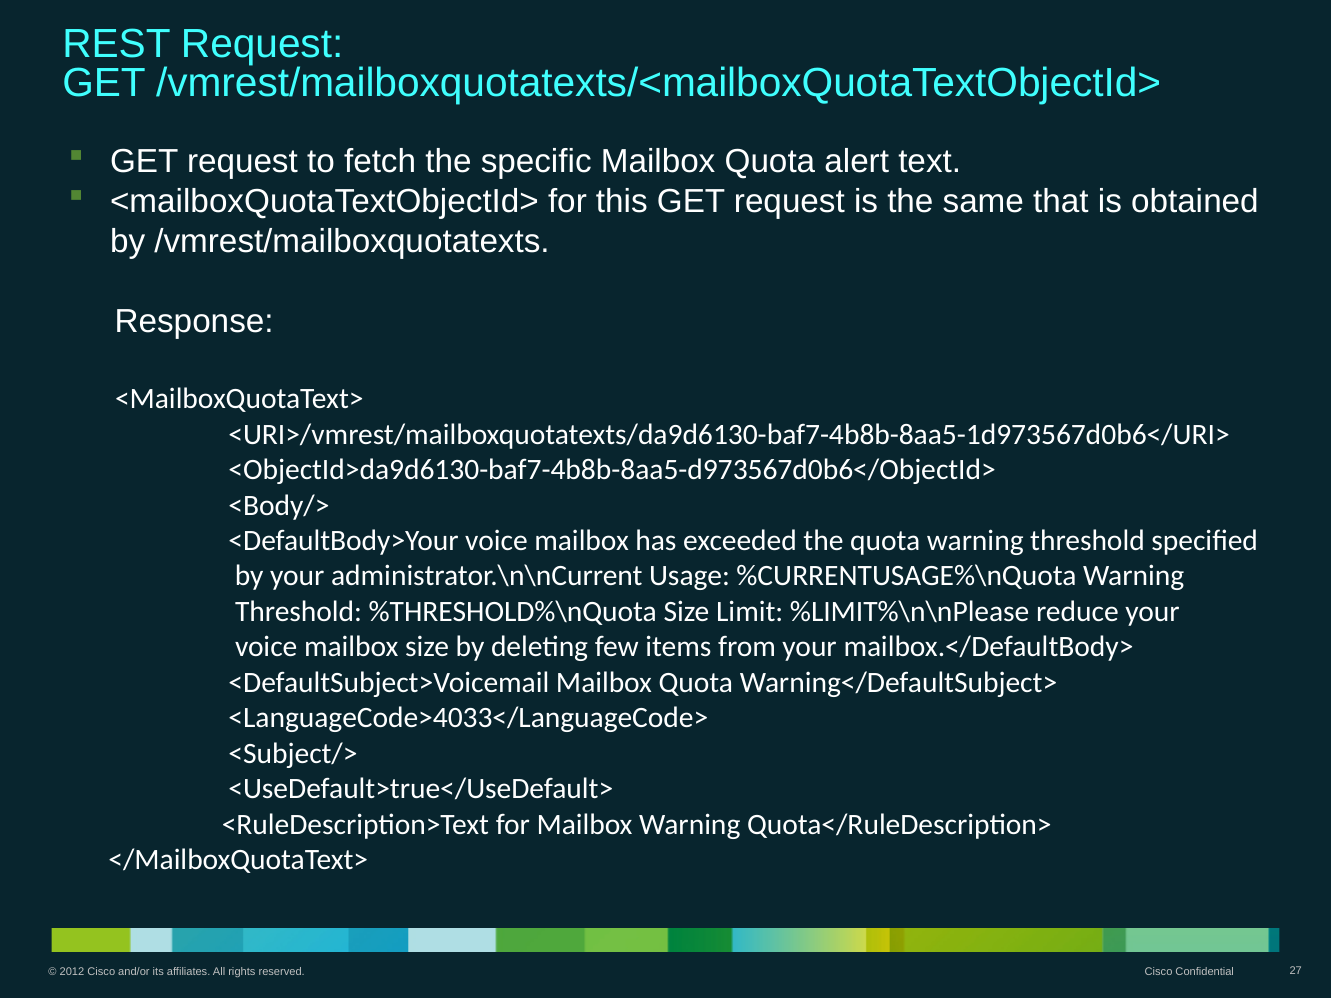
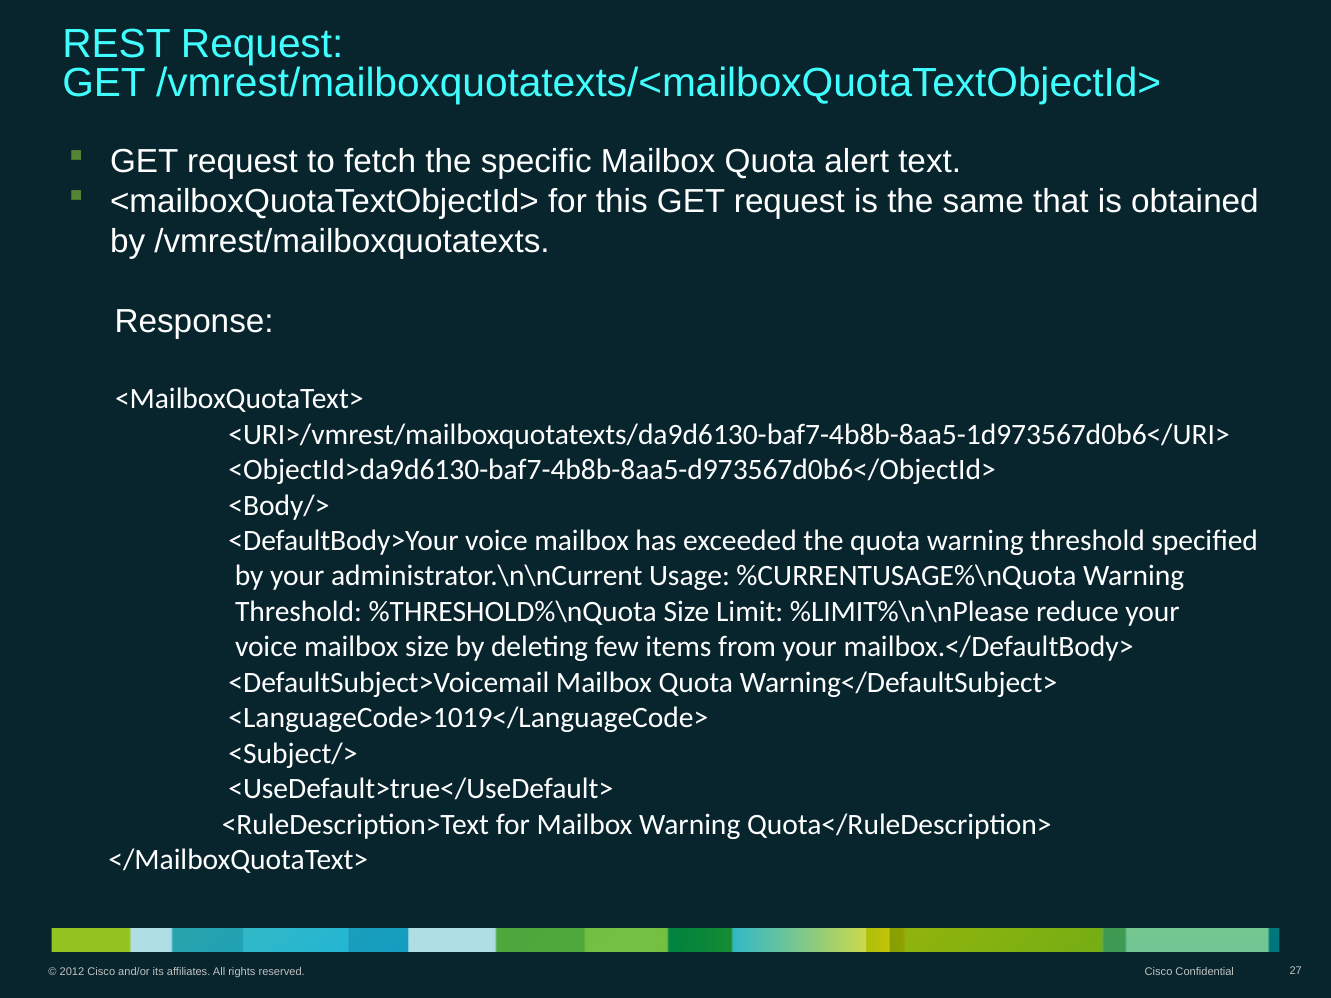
<LanguageCode>4033</LanguageCode>: <LanguageCode>4033</LanguageCode> -> <LanguageCode>1019</LanguageCode>
